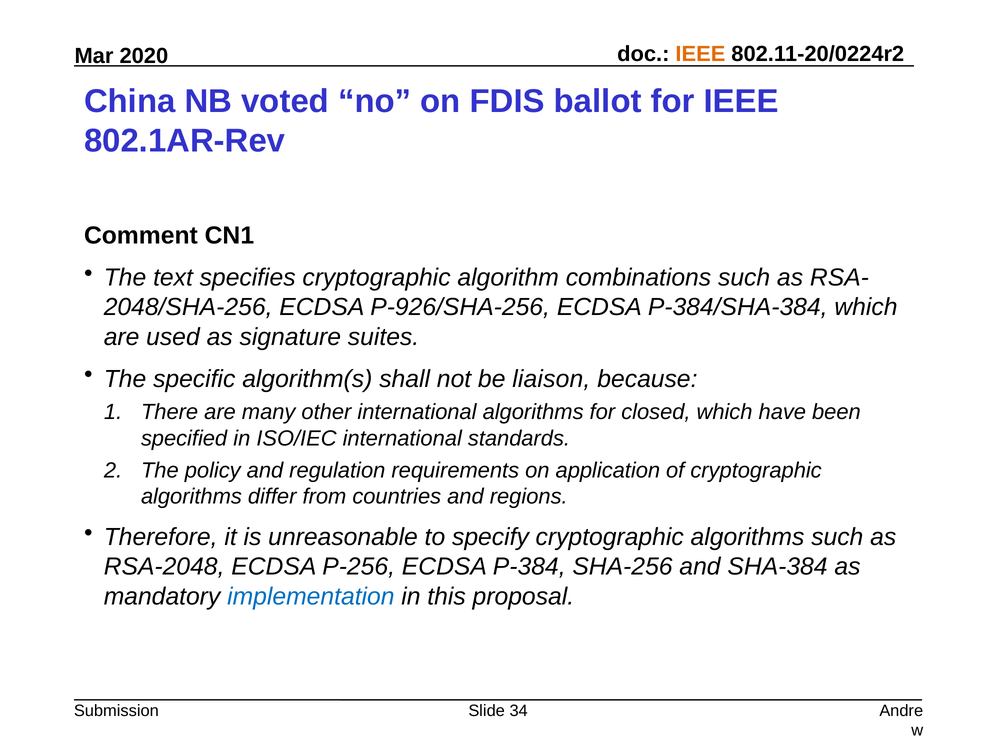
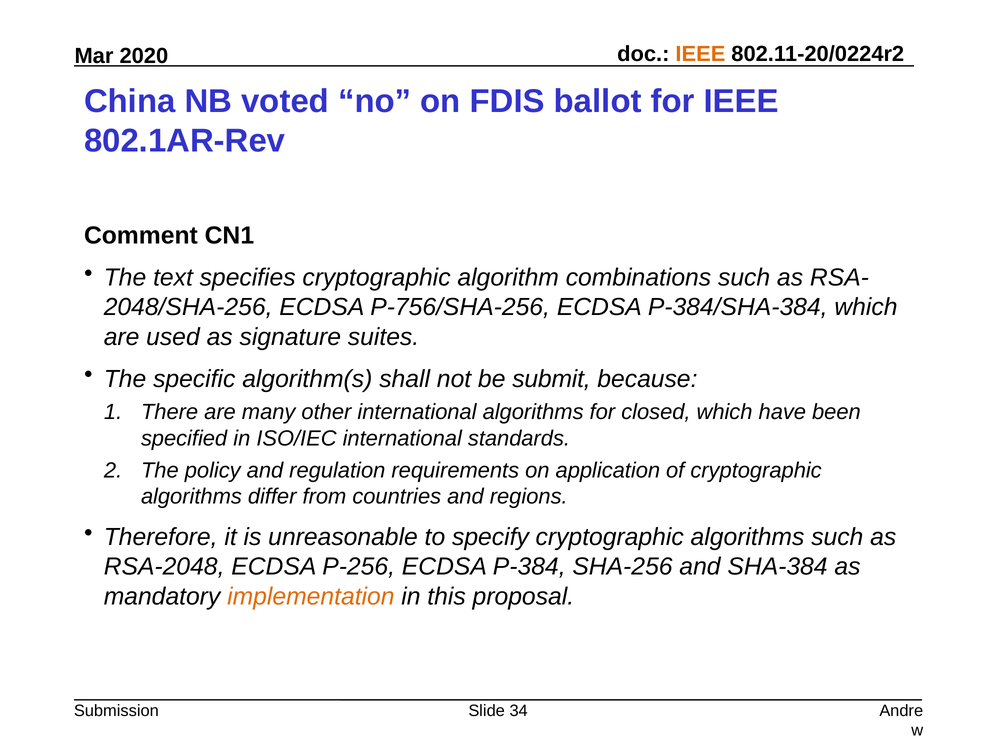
P-926/SHA-256: P-926/SHA-256 -> P-756/SHA-256
liaison: liaison -> submit
implementation colour: blue -> orange
